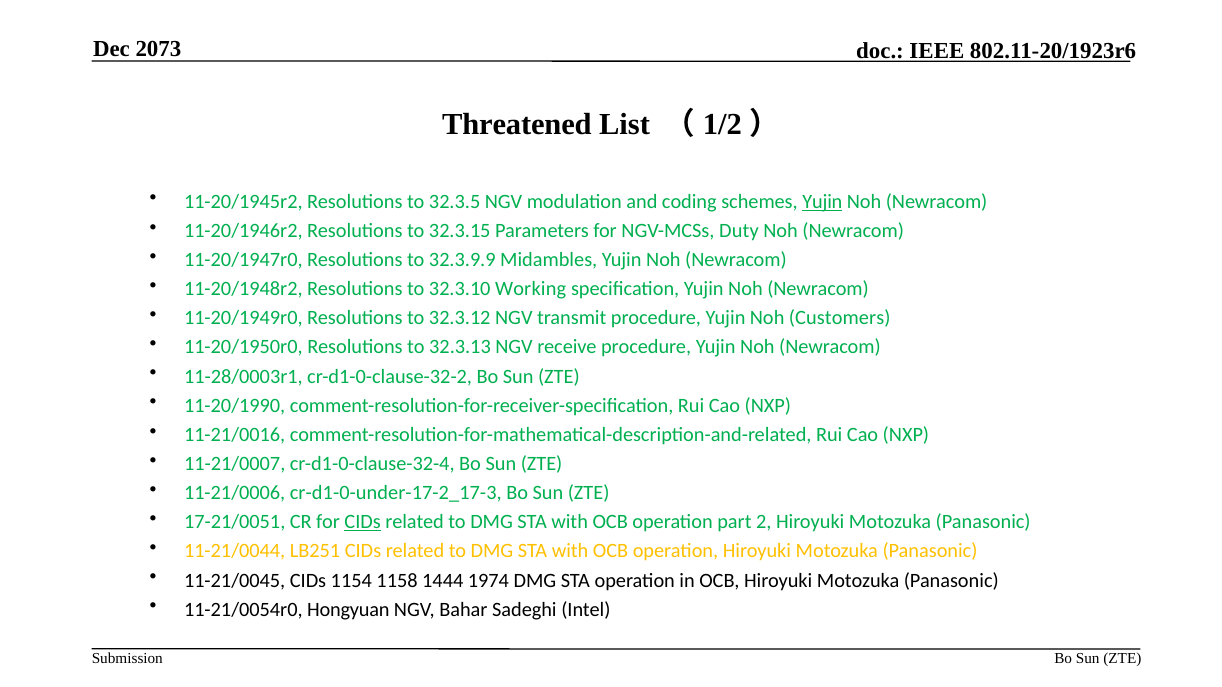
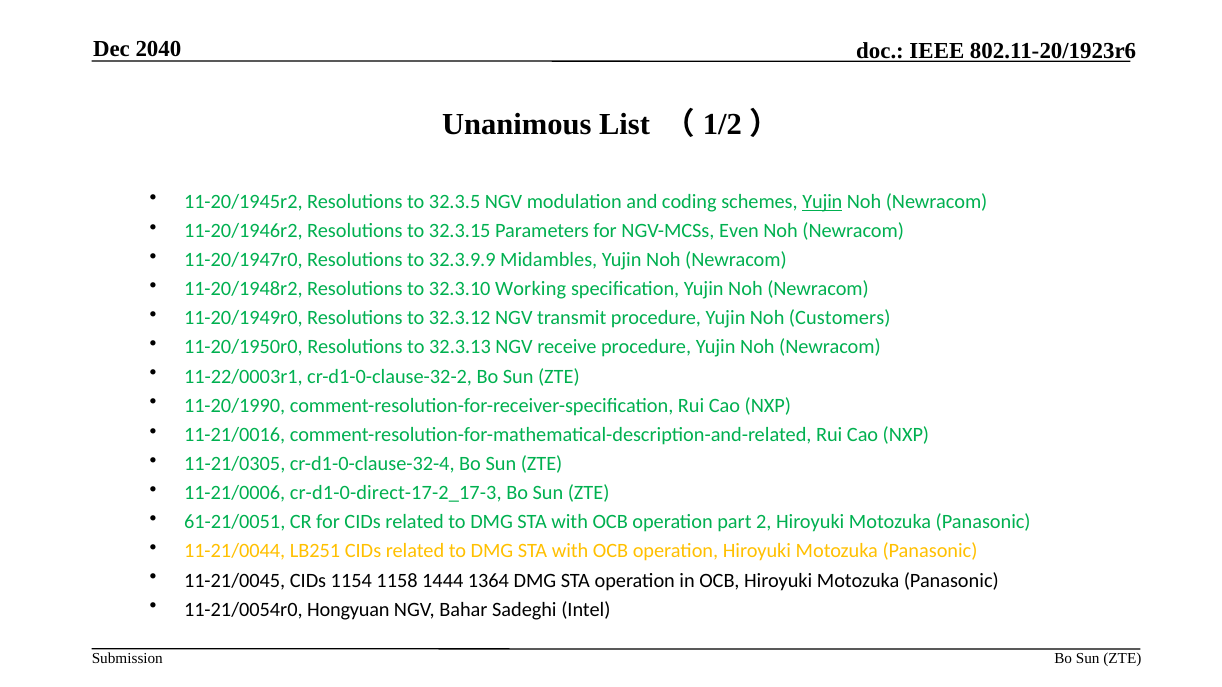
2073: 2073 -> 2040
Threatened: Threatened -> Unanimous
Duty: Duty -> Even
11-28/0003r1: 11-28/0003r1 -> 11-22/0003r1
11-21/0007: 11-21/0007 -> 11-21/0305
cr-d1-0-under-17-2_17-3: cr-d1-0-under-17-2_17-3 -> cr-d1-0-direct-17-2_17-3
17-21/0051: 17-21/0051 -> 61-21/0051
CIDs at (363, 522) underline: present -> none
1974: 1974 -> 1364
